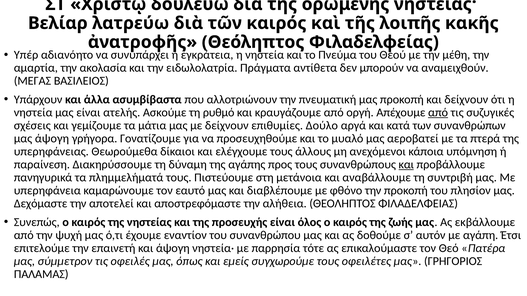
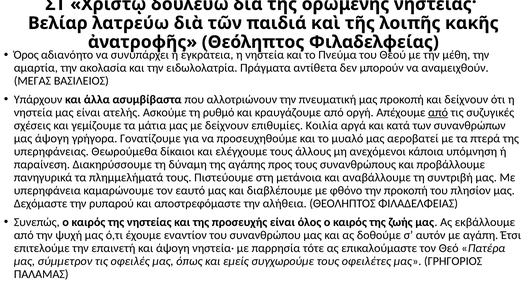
τῶν καιρός: καιρός -> παιδιά
Υπέρ: Υπέρ -> Όρος
Δούλο: Δούλο -> Κοιλία
και at (406, 165) underline: present -> none
αποτελεί: αποτελεί -> ρυπαρού
